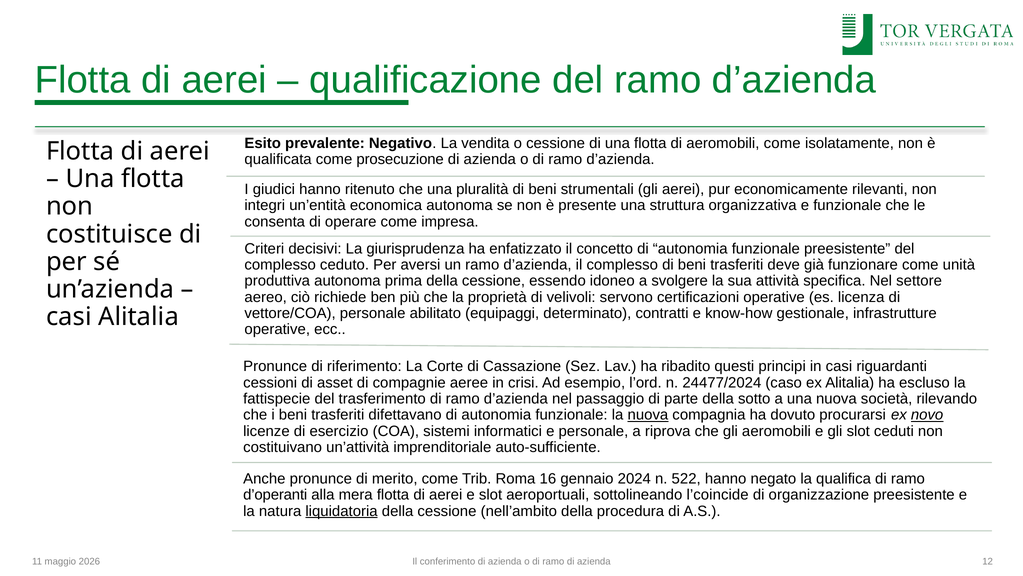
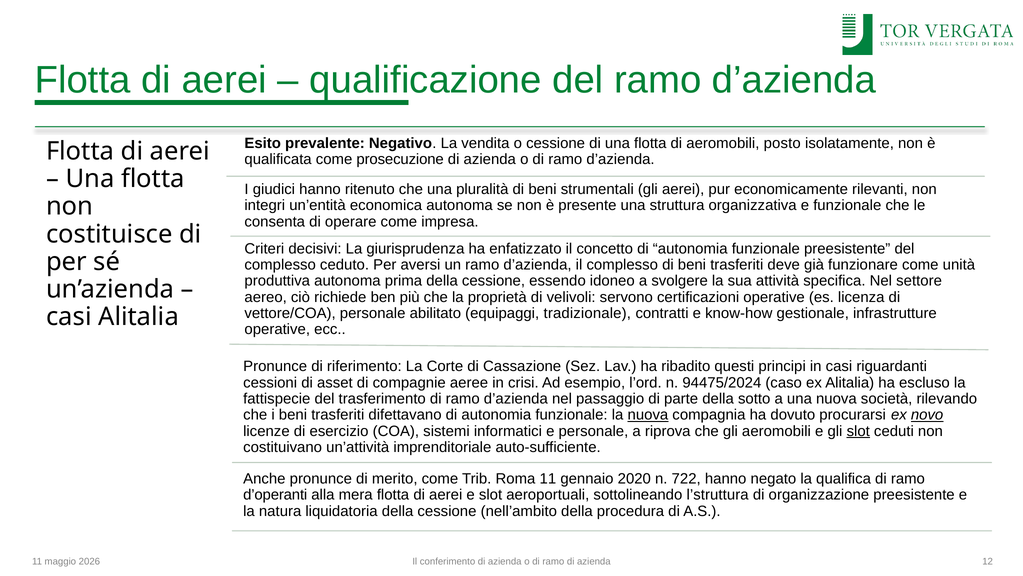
aeromobili come: come -> posto
determinato: determinato -> tradizionale
24477/2024: 24477/2024 -> 94475/2024
slot at (858, 431) underline: none -> present
Roma 16: 16 -> 11
2024: 2024 -> 2020
522: 522 -> 722
l’coincide: l’coincide -> l’struttura
liquidatoria underline: present -> none
